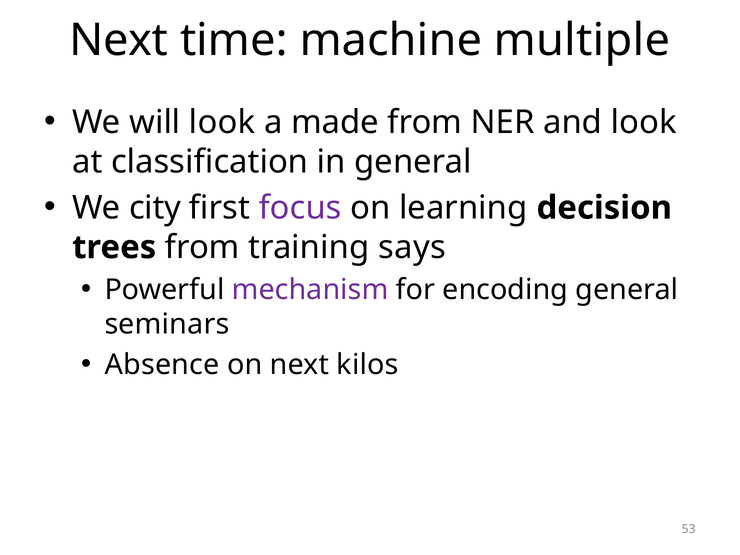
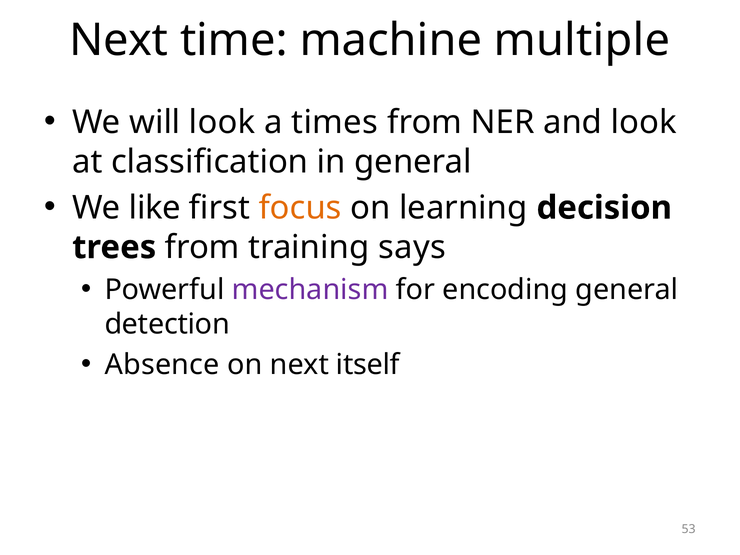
made: made -> times
city: city -> like
focus colour: purple -> orange
seminars: seminars -> detection
kilos: kilos -> itself
